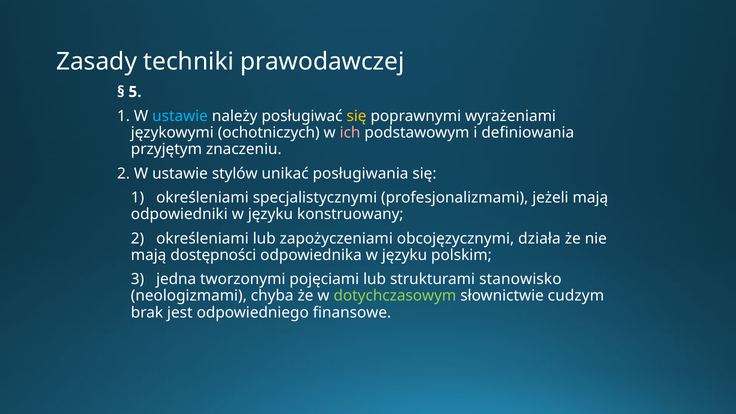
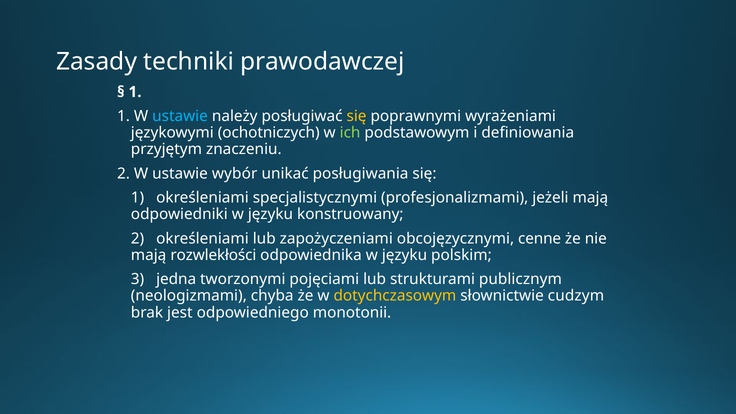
5 at (135, 92): 5 -> 1
ich colour: pink -> light green
stylów: stylów -> wybór
działa: działa -> cenne
dostępności: dostępności -> rozwlekłości
stanowisko: stanowisko -> publicznym
dotychczasowym colour: light green -> yellow
finansowe: finansowe -> monotonii
